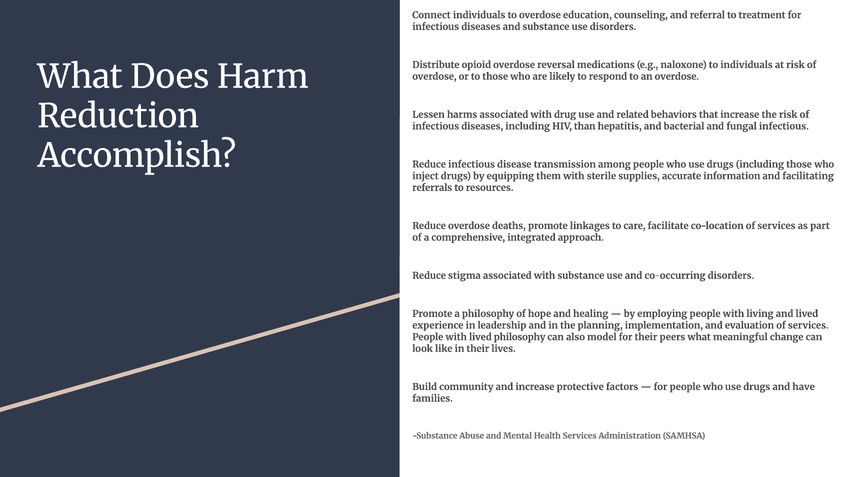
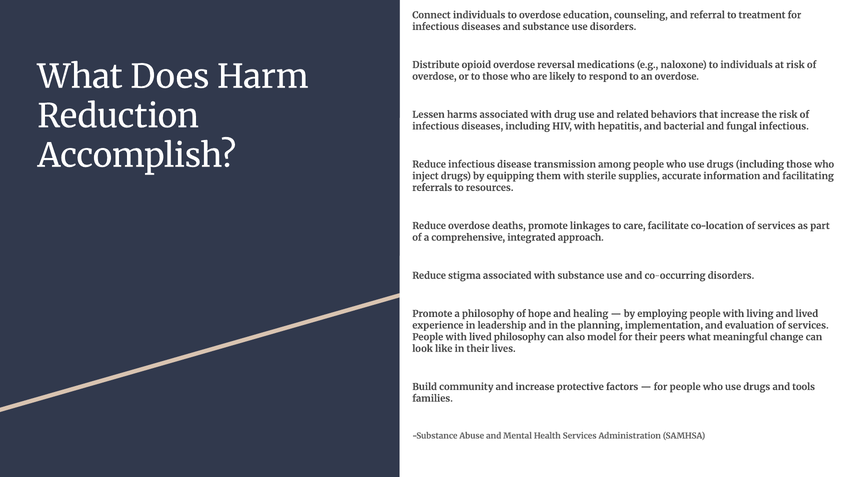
HIV than: than -> with
have: have -> tools
